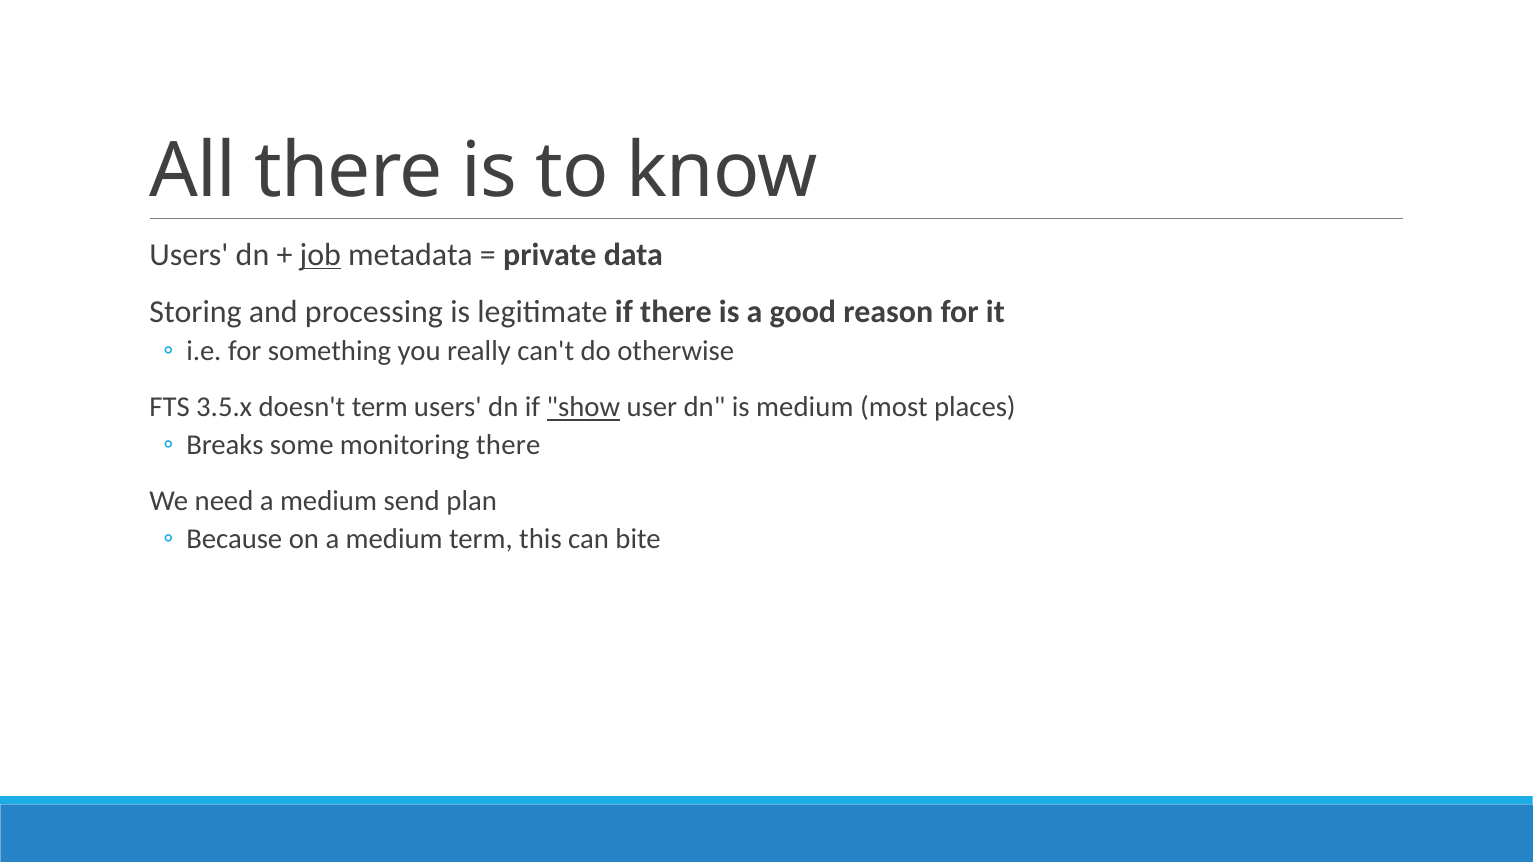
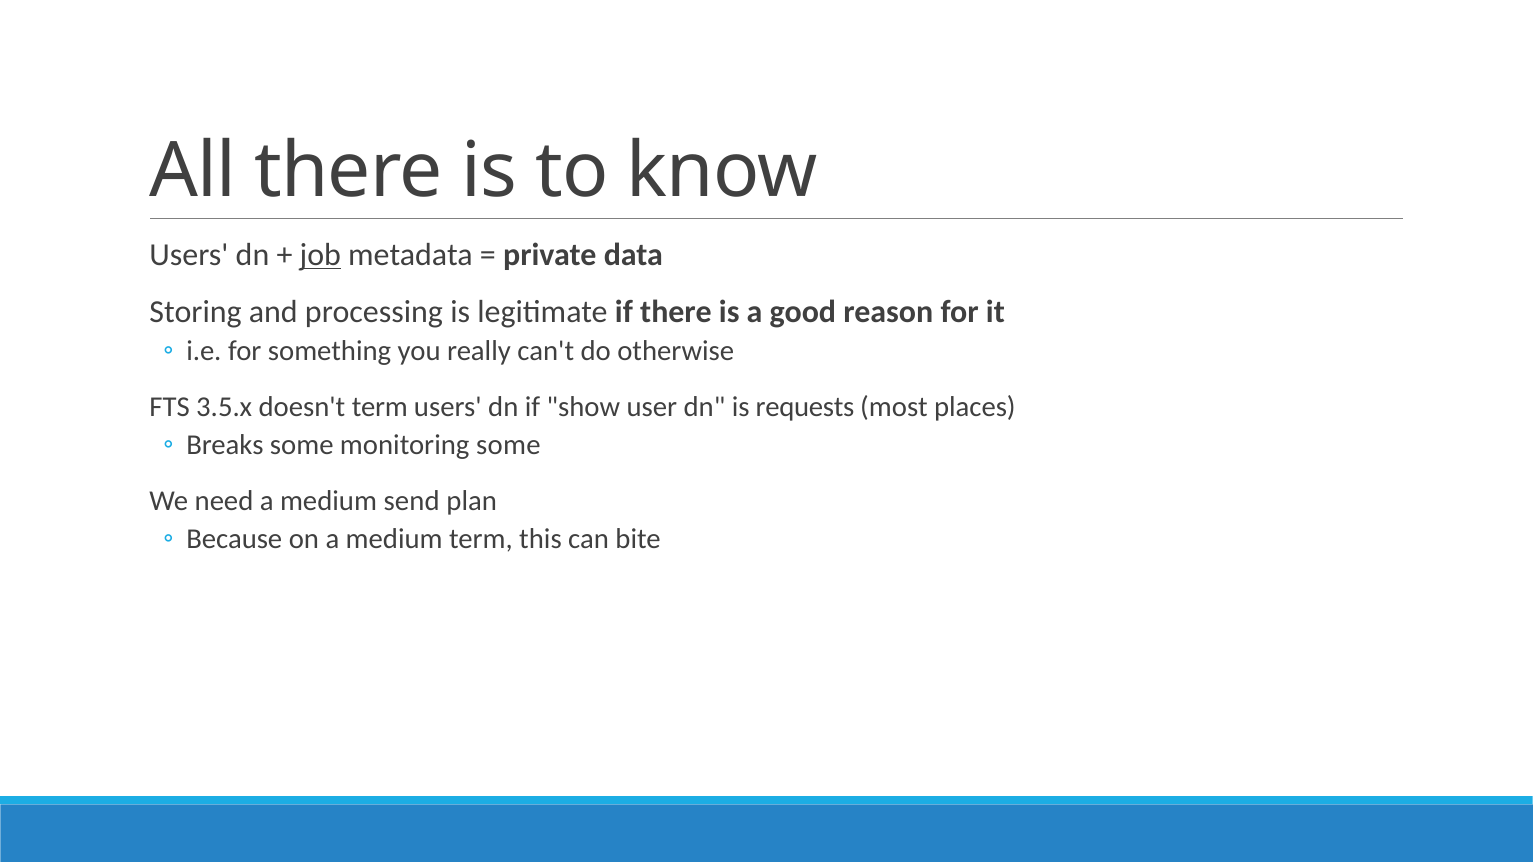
show underline: present -> none
is medium: medium -> requests
monitoring there: there -> some
